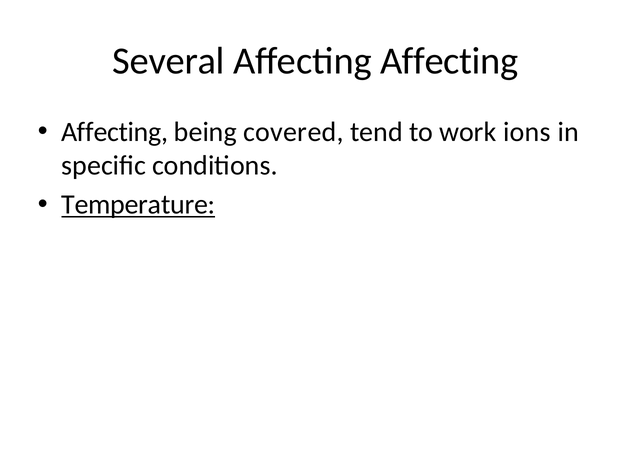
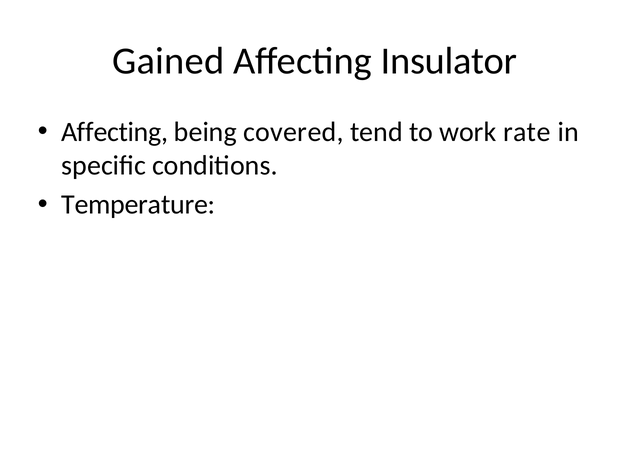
Several: Several -> Gained
Affecting Affecting: Affecting -> Insulator
ions: ions -> rate
Temperature underline: present -> none
